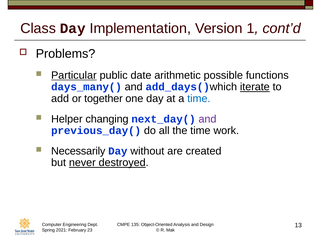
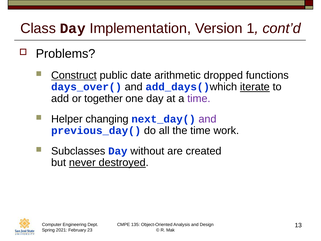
Particular: Particular -> Construct
possible: possible -> dropped
days_many(: days_many( -> days_over(
time at (199, 98) colour: blue -> purple
Necessarily: Necessarily -> Subclasses
